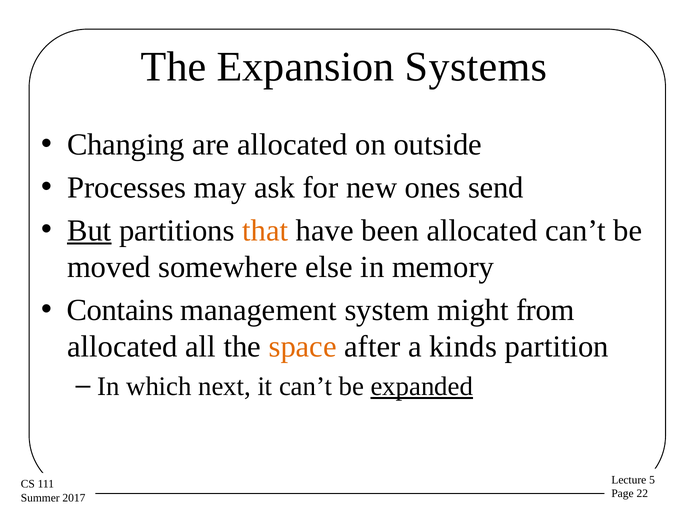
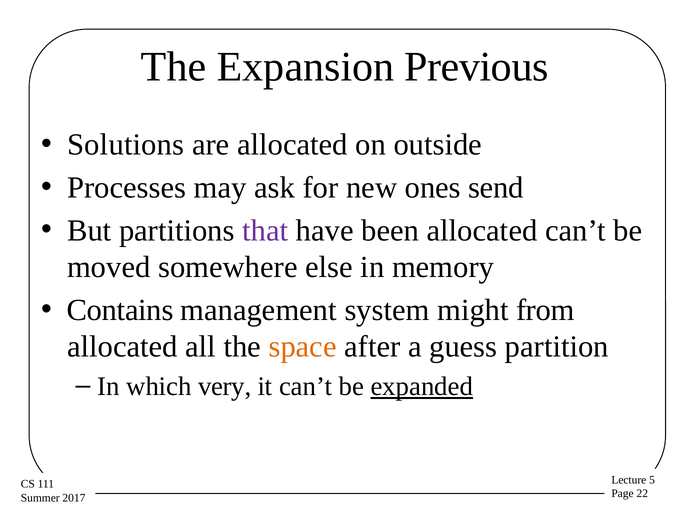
Systems: Systems -> Previous
Changing: Changing -> Solutions
But underline: present -> none
that colour: orange -> purple
kinds: kinds -> guess
next: next -> very
